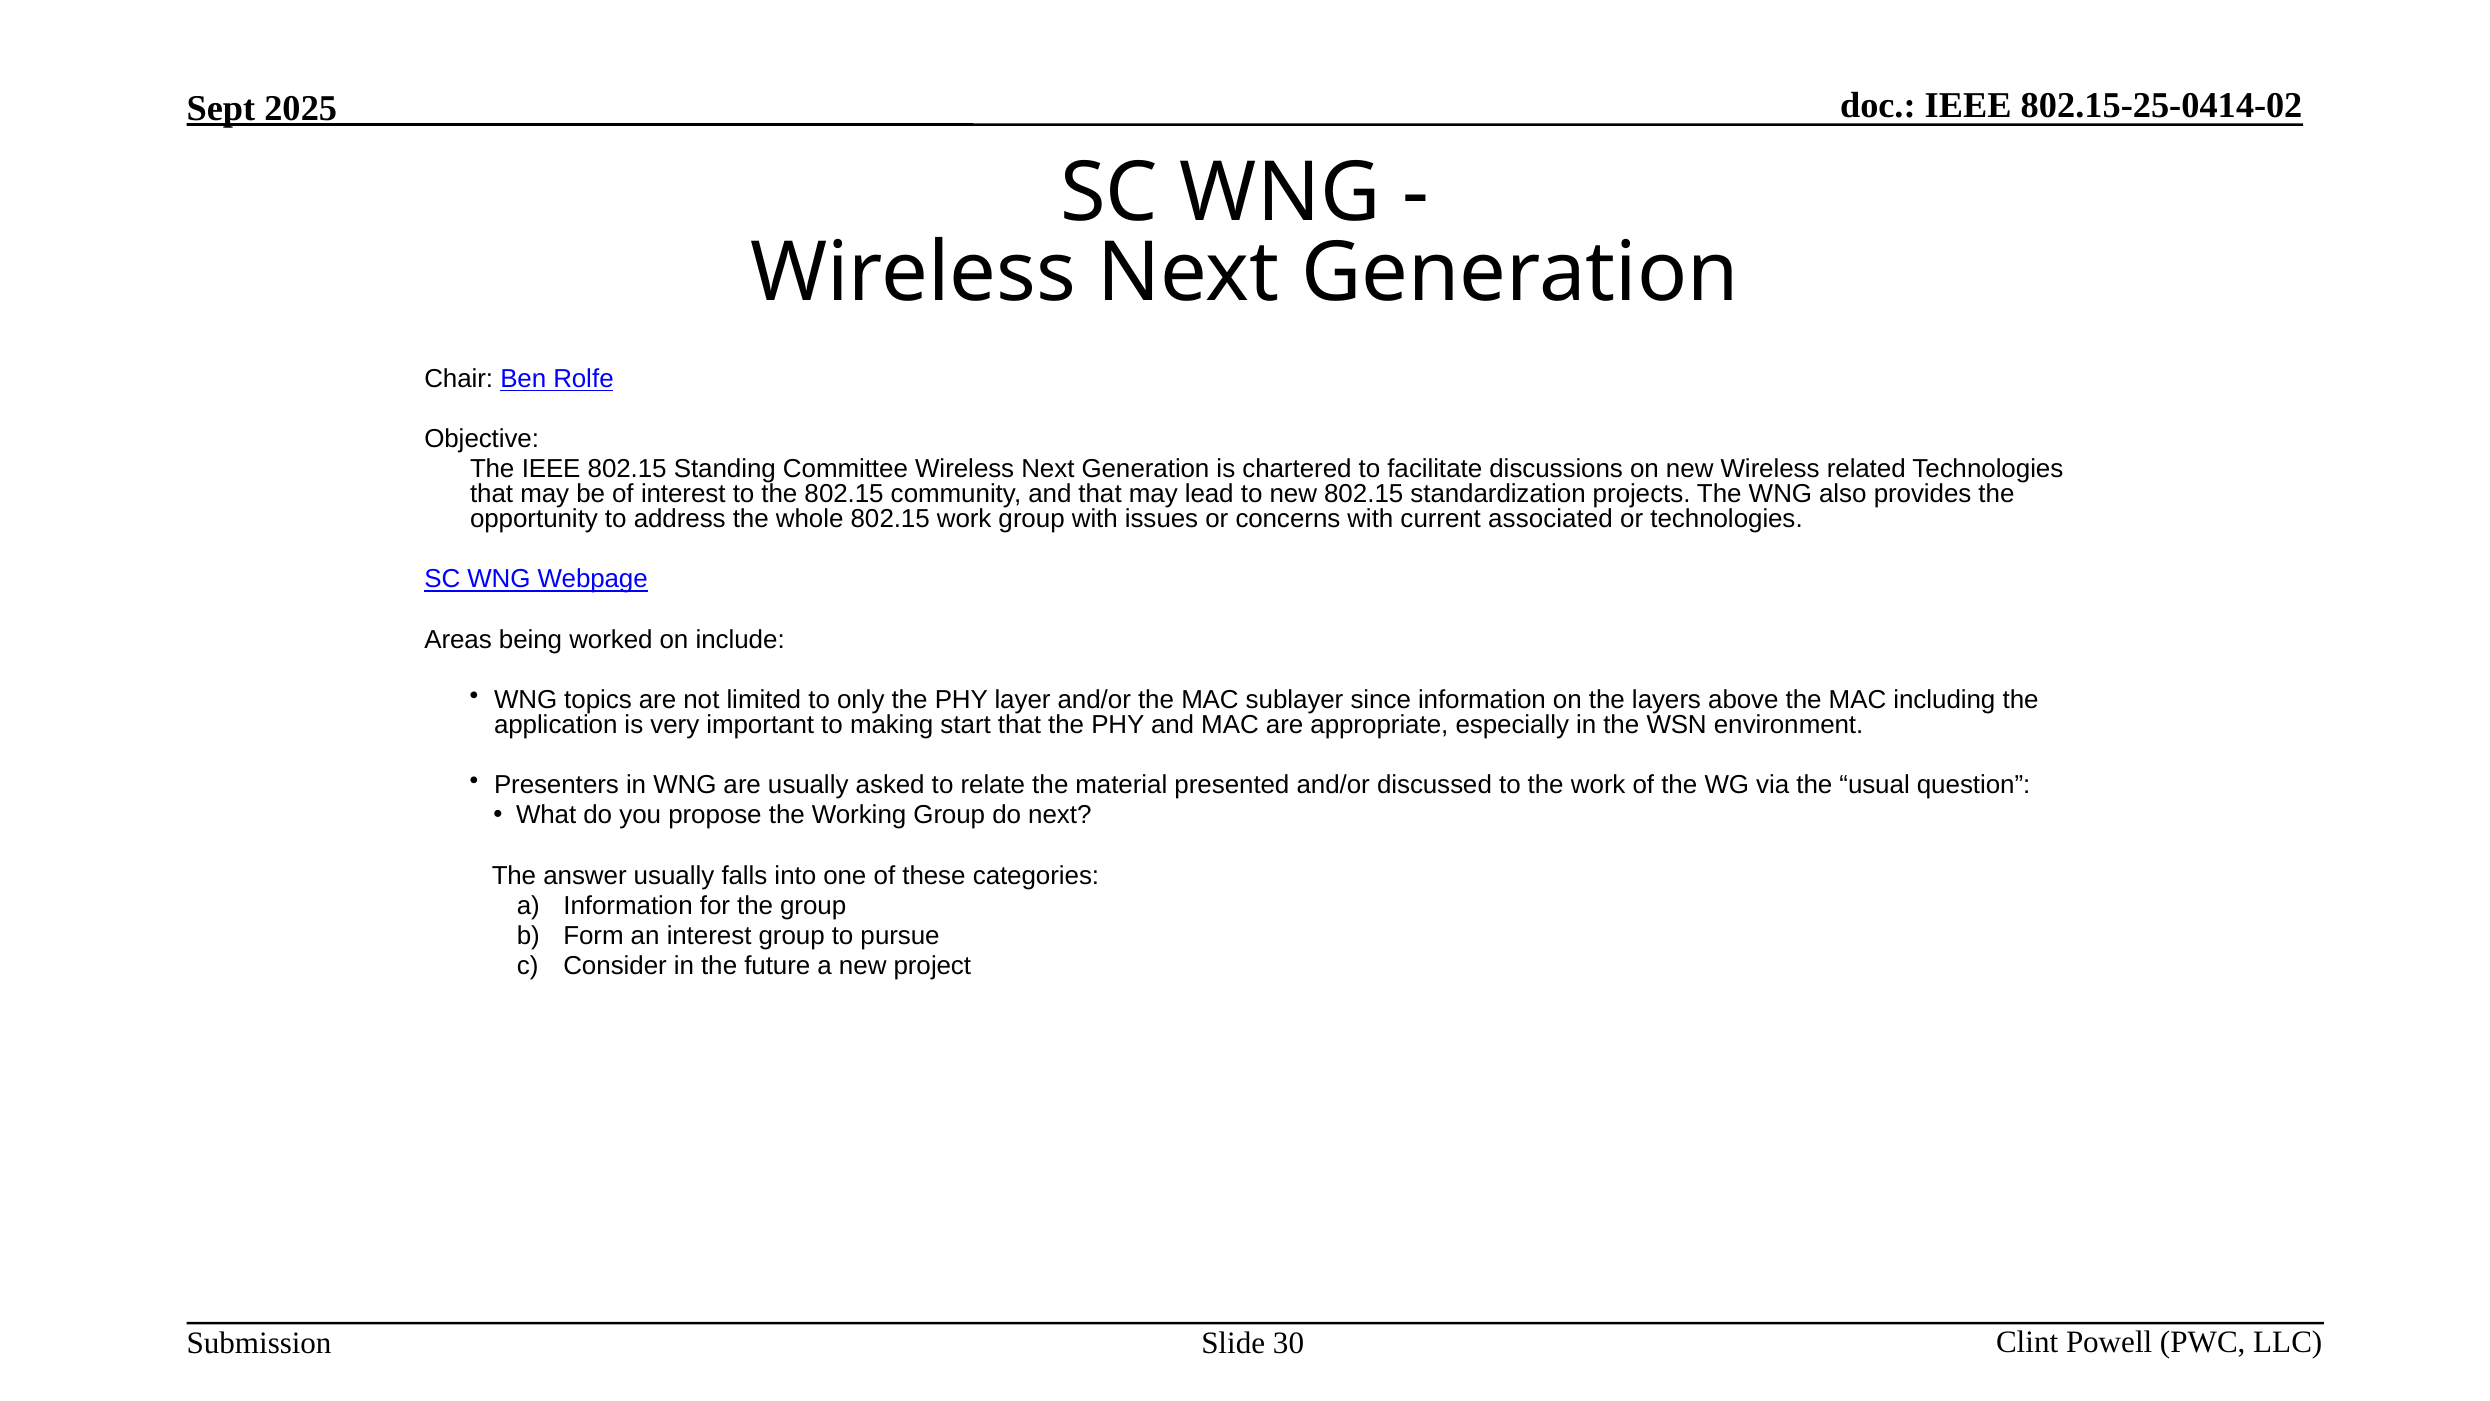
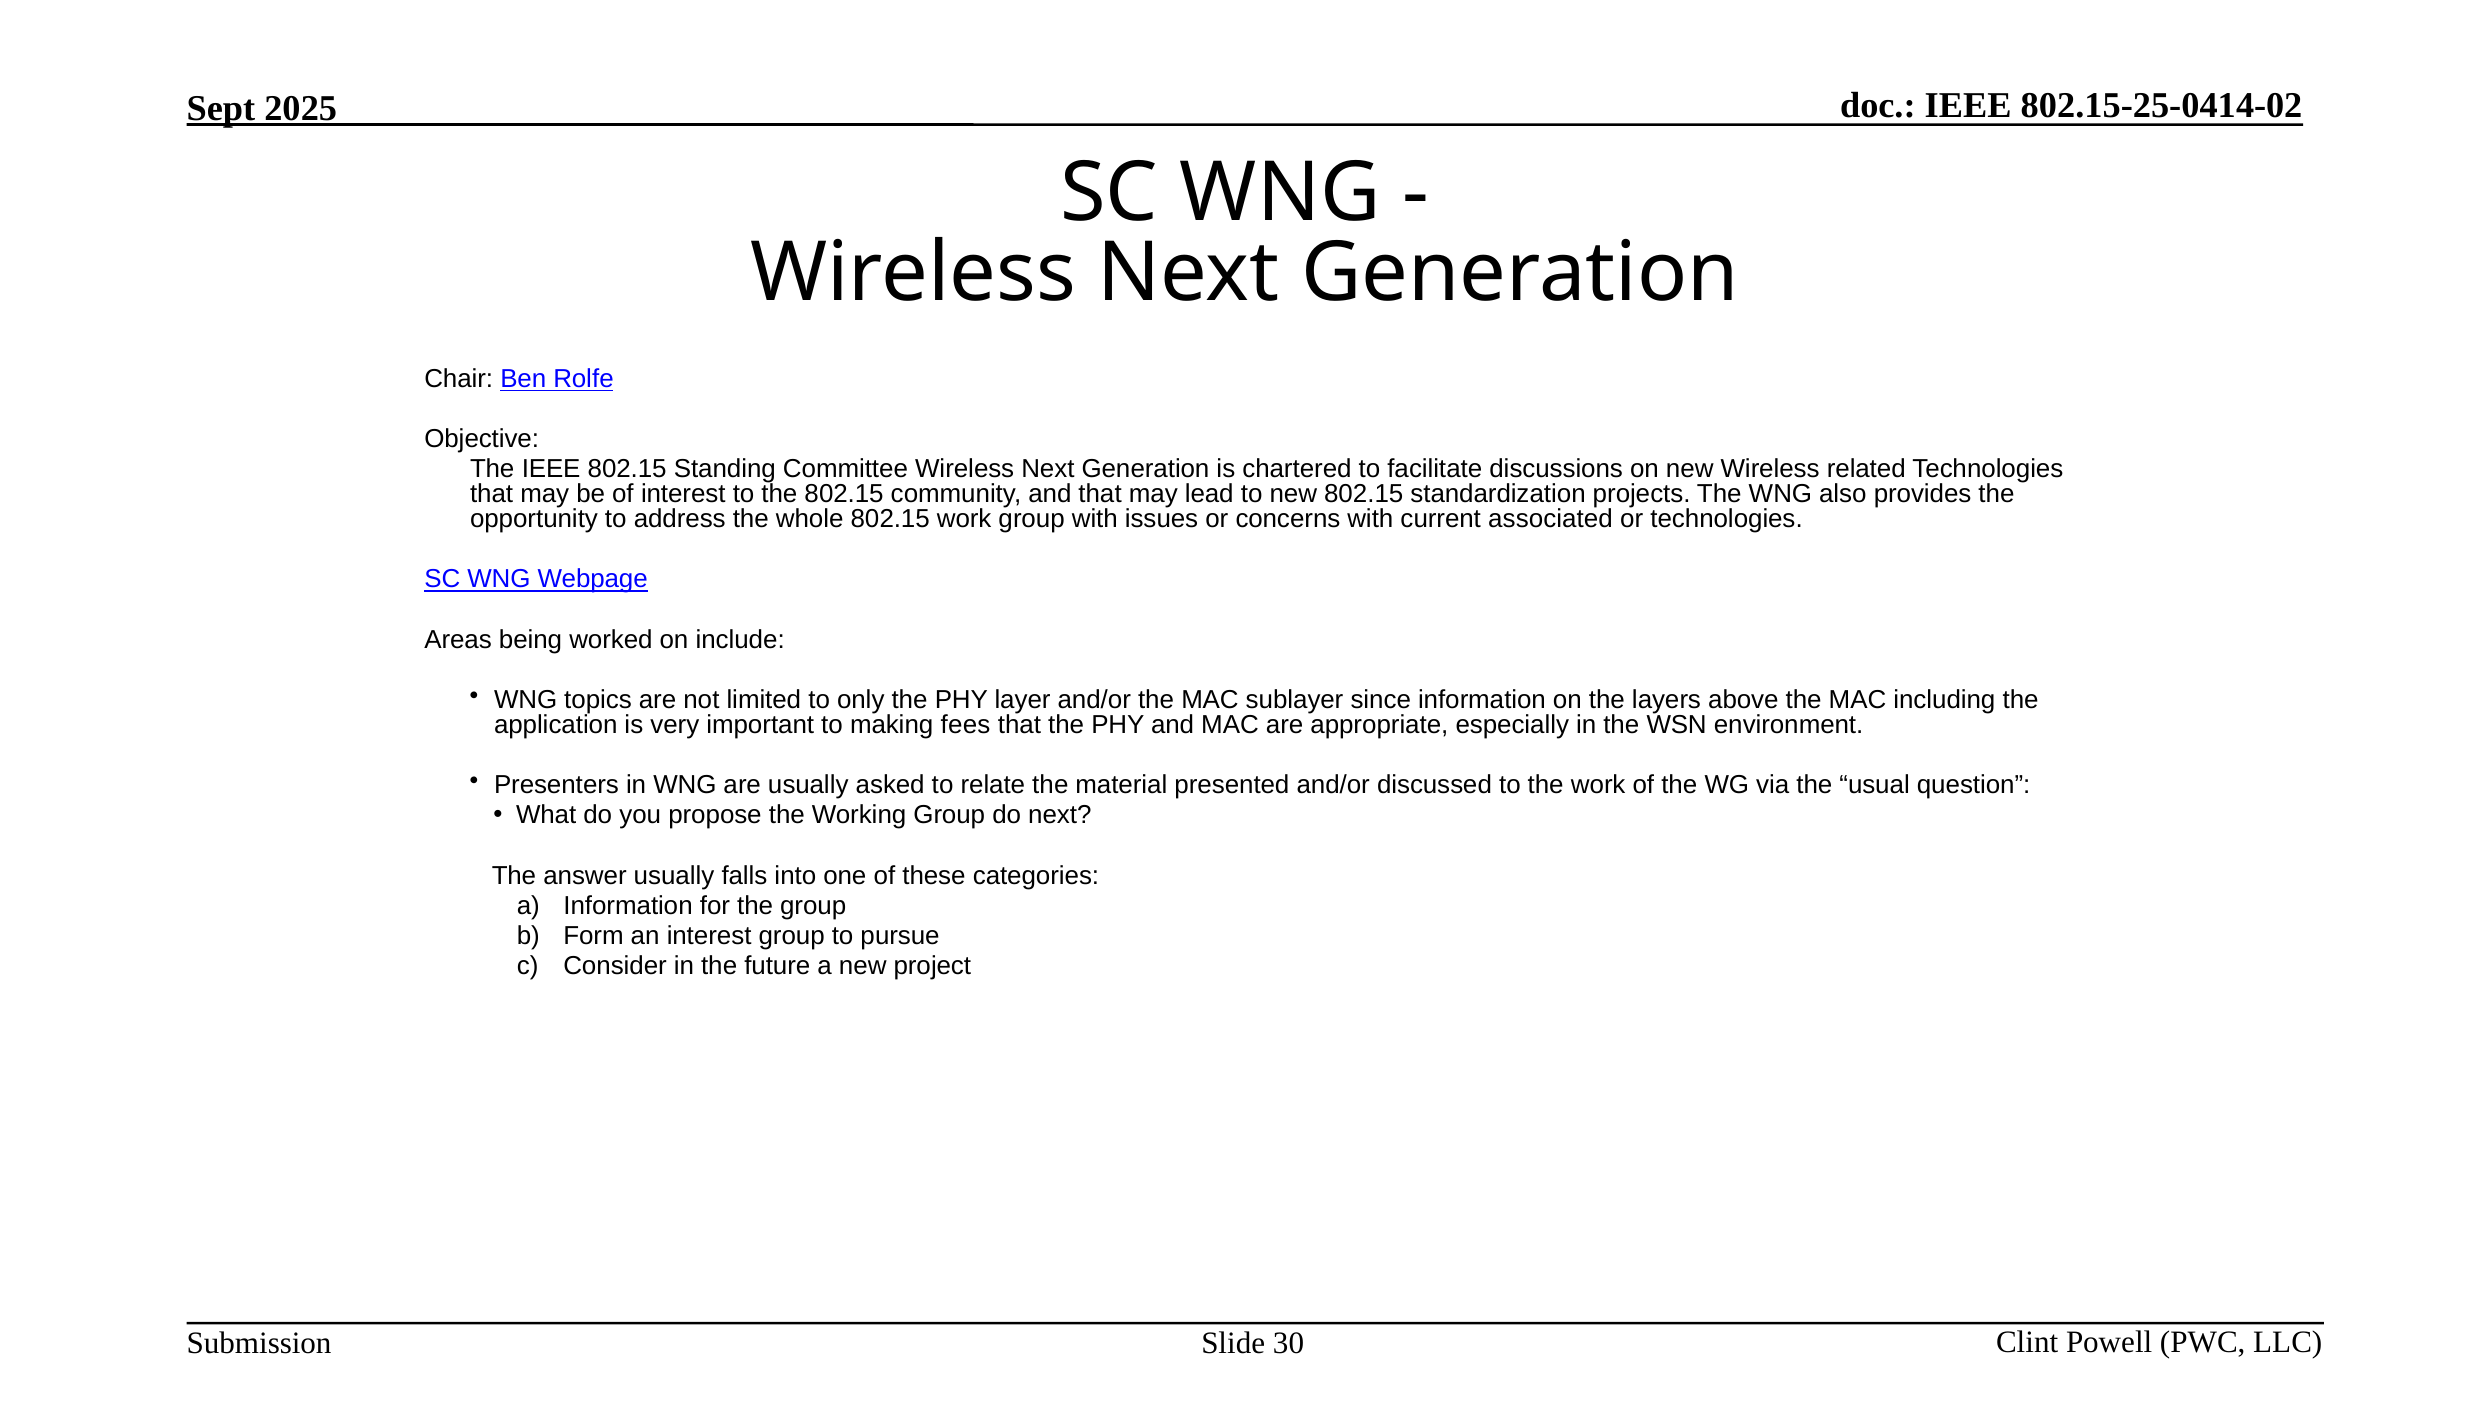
start: start -> fees
